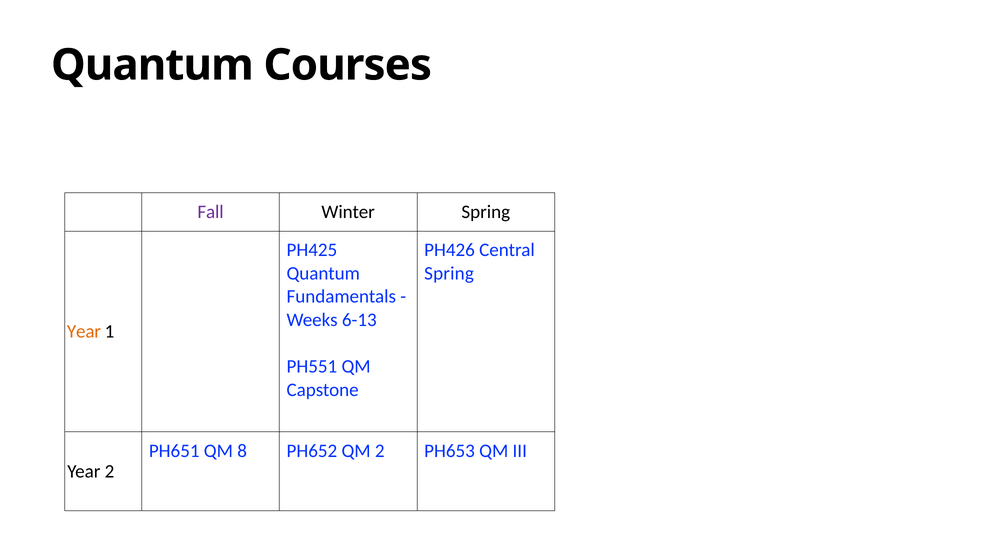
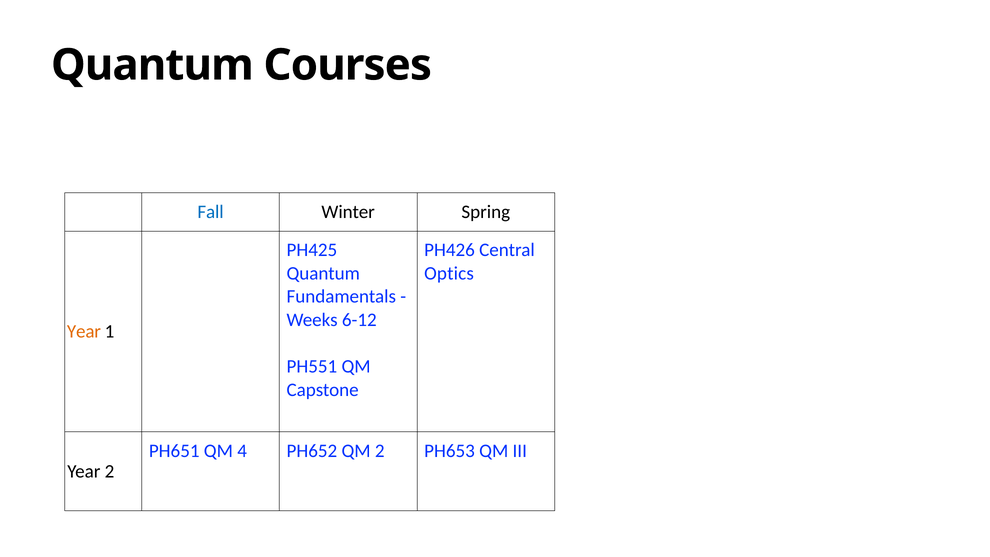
Fall colour: purple -> blue
Spring at (449, 273): Spring -> Optics
6-13: 6-13 -> 6-12
8: 8 -> 4
